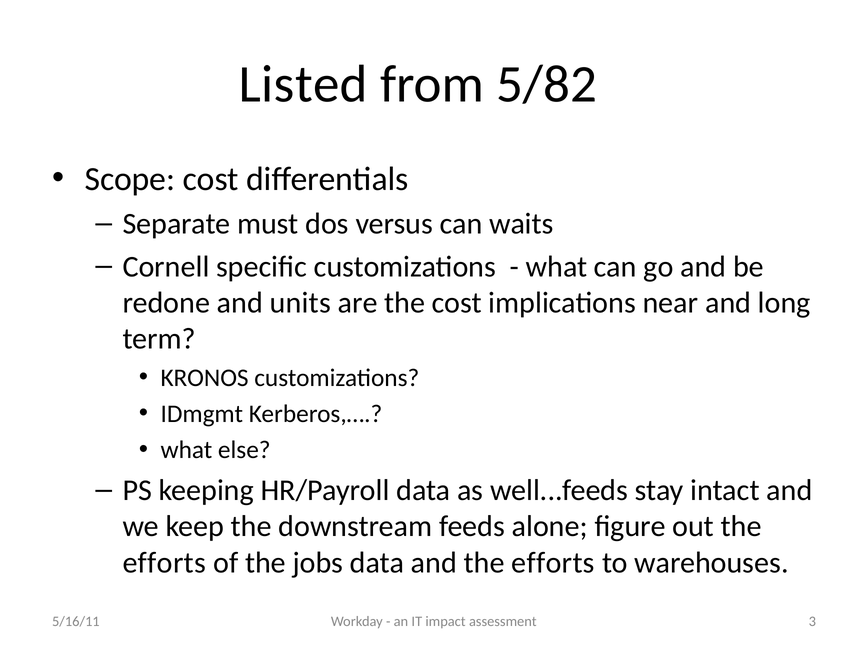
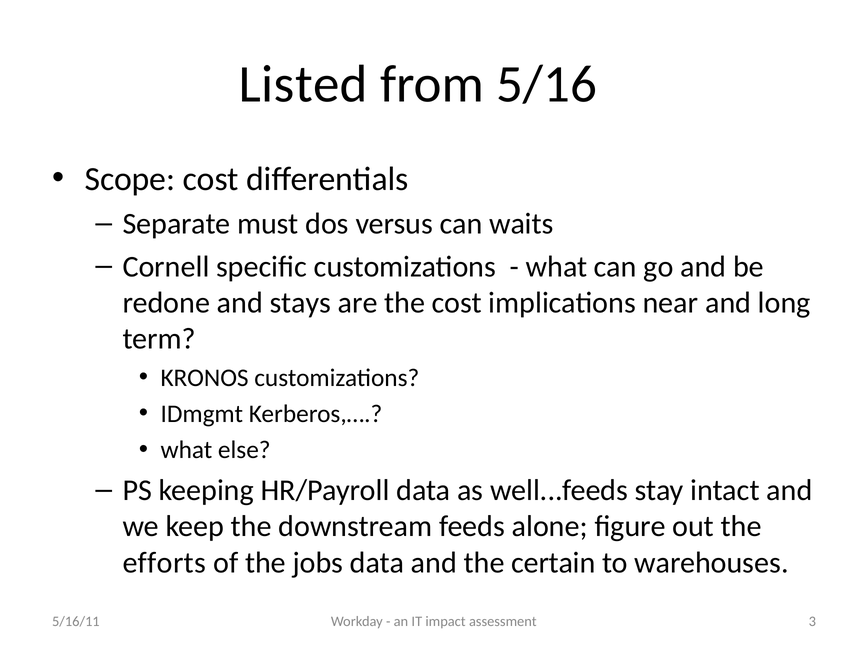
5/82: 5/82 -> 5/16
units: units -> stays
and the efforts: efforts -> certain
